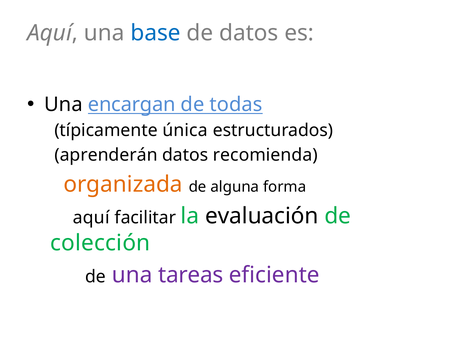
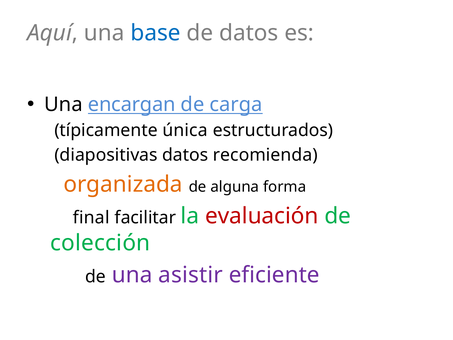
todas: todas -> carga
aprenderán: aprenderán -> diapositivas
aquí at (91, 217): aquí -> final
evaluación colour: black -> red
tareas: tareas -> asistir
